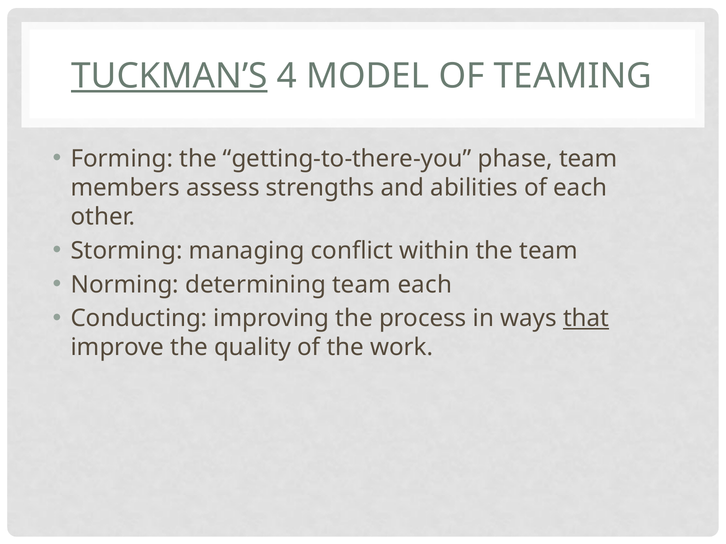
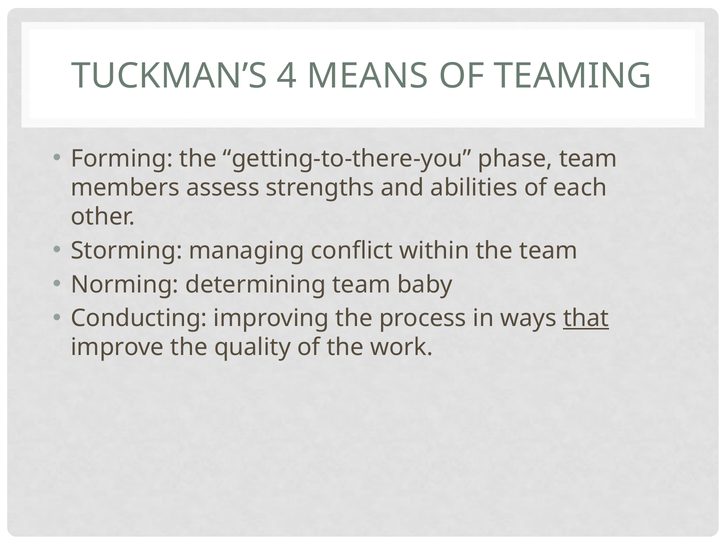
TUCKMAN’S underline: present -> none
MODEL: MODEL -> MEANS
team each: each -> baby
